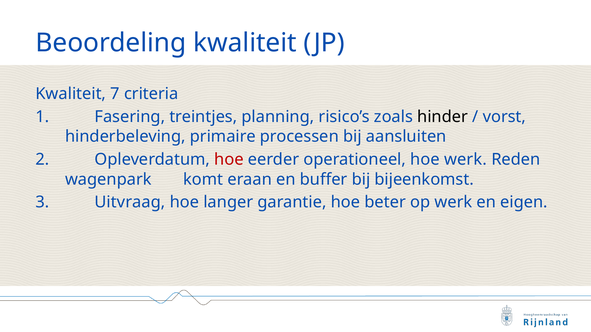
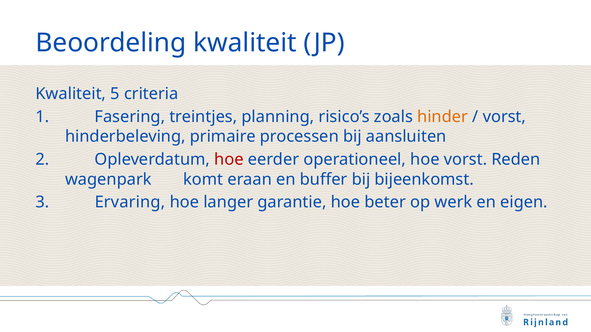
7: 7 -> 5
hinder colour: black -> orange
hoe werk: werk -> vorst
Uitvraag: Uitvraag -> Ervaring
